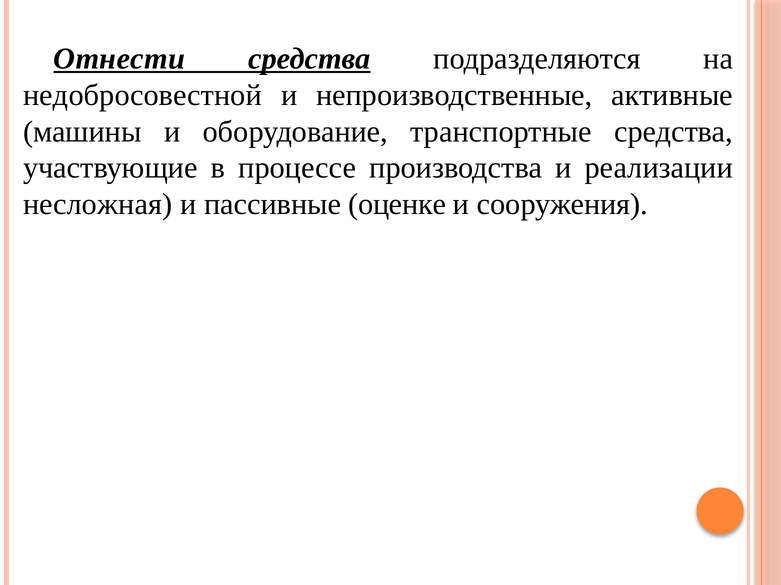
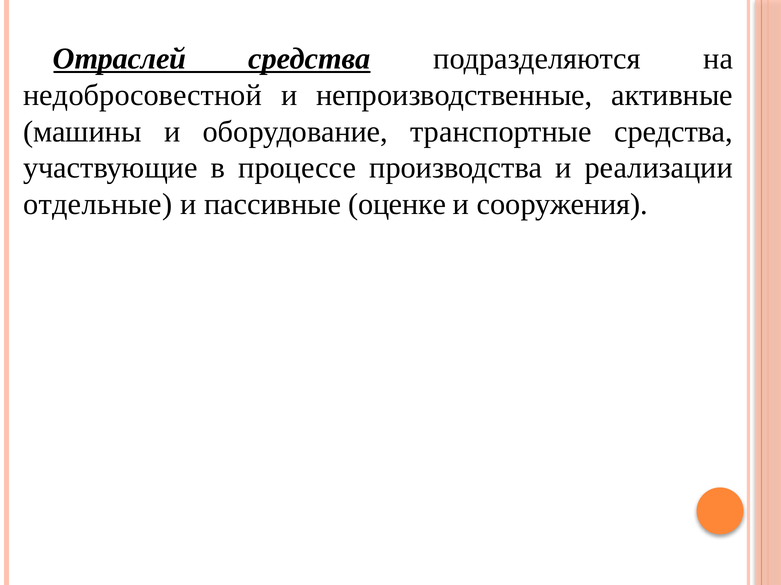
Отнести: Отнести -> Отраслей
несложная: несложная -> отдельные
